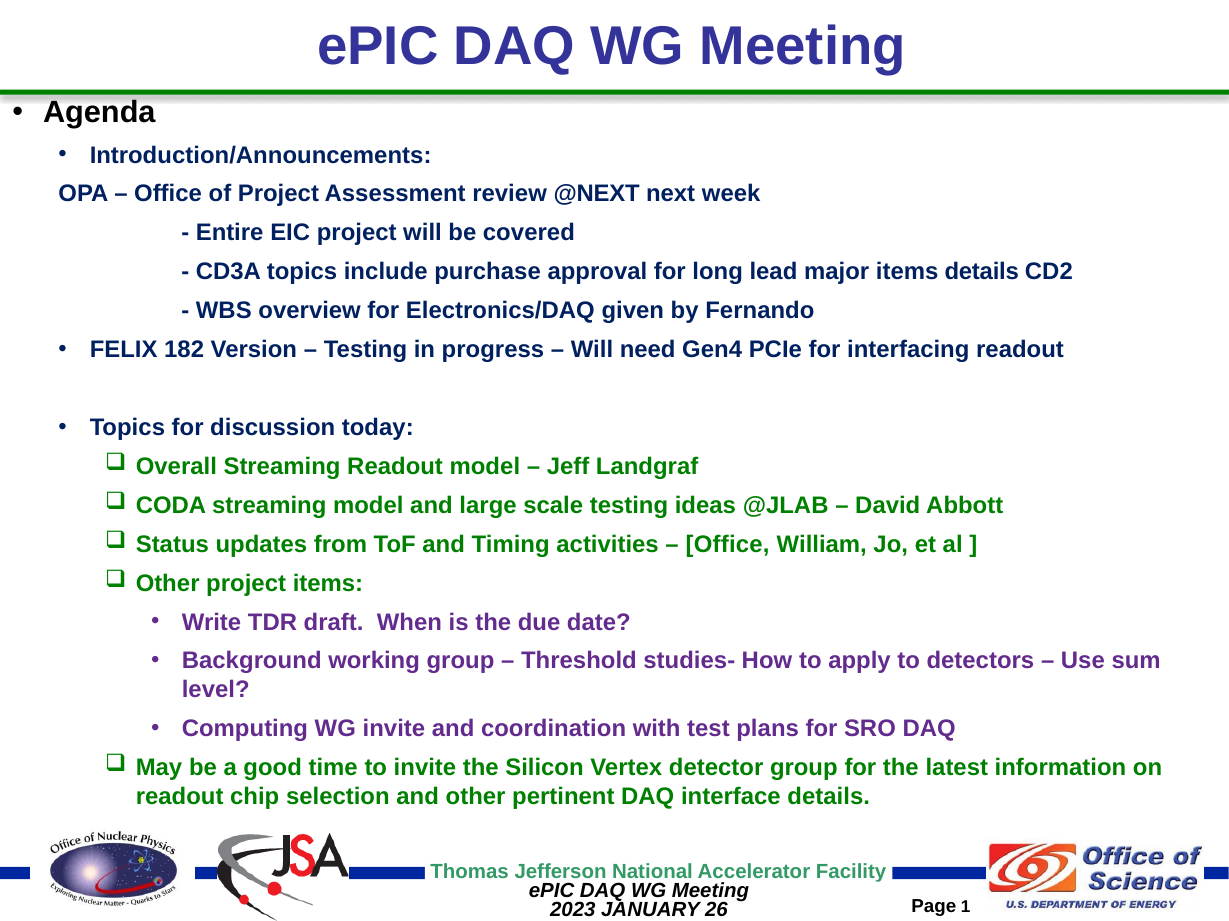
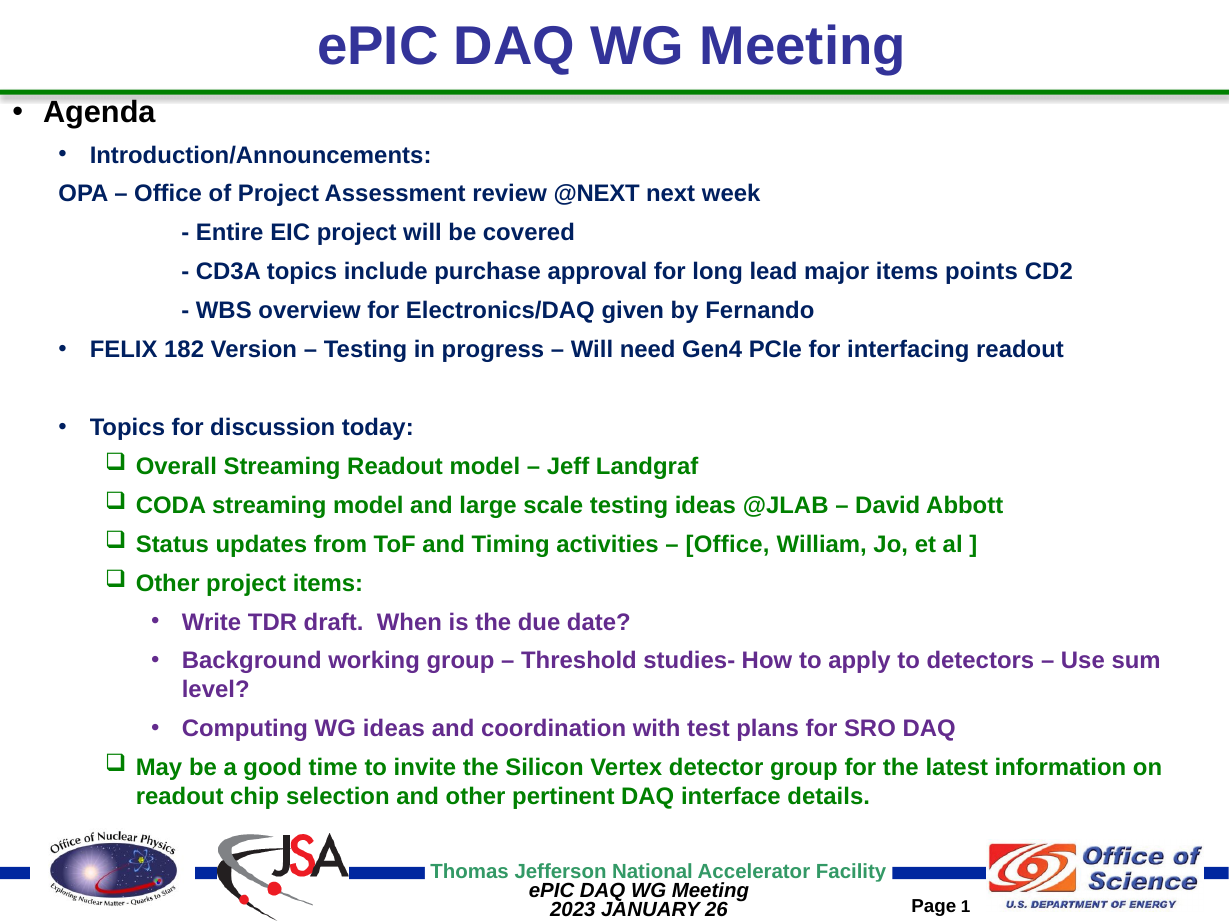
items details: details -> points
WG invite: invite -> ideas
